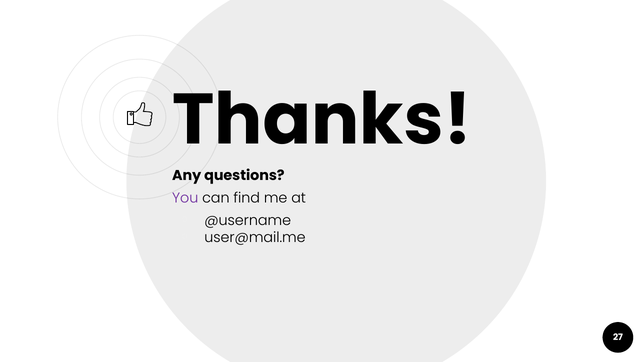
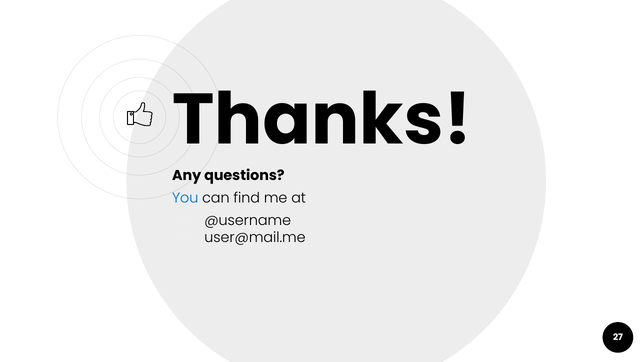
You colour: purple -> blue
